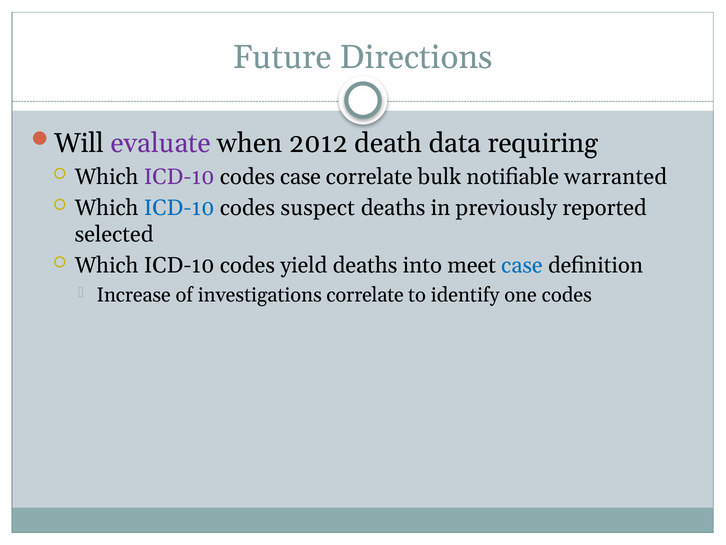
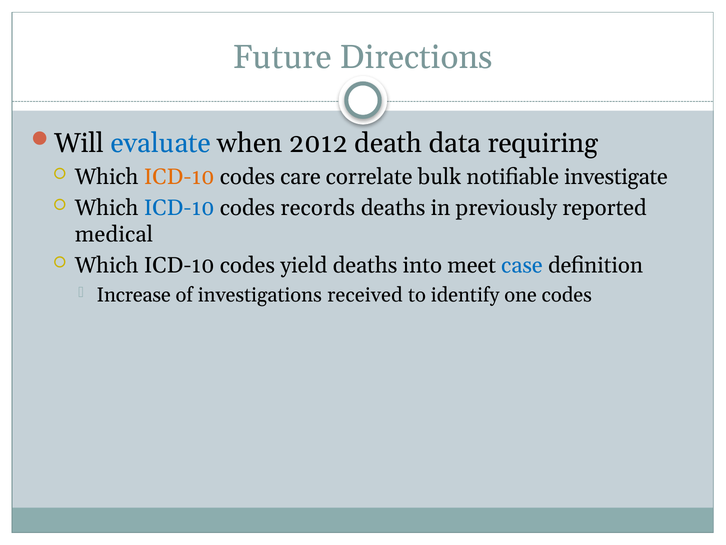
evaluate colour: purple -> blue
ICD-10 at (179, 177) colour: purple -> orange
codes case: case -> care
warranted: warranted -> investigate
suspect: suspect -> records
selected: selected -> medical
investigations correlate: correlate -> received
